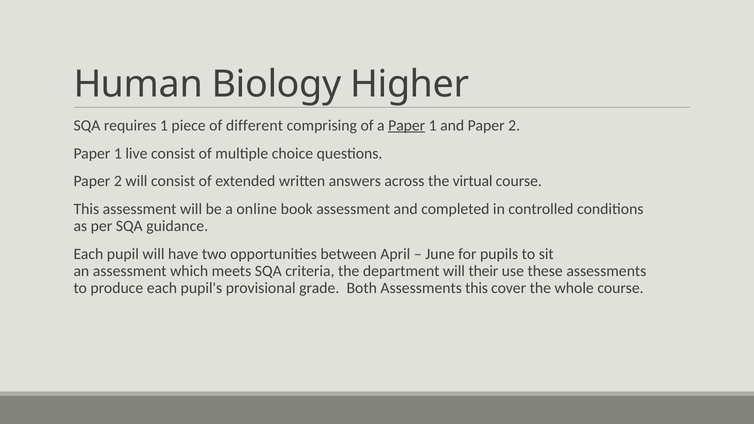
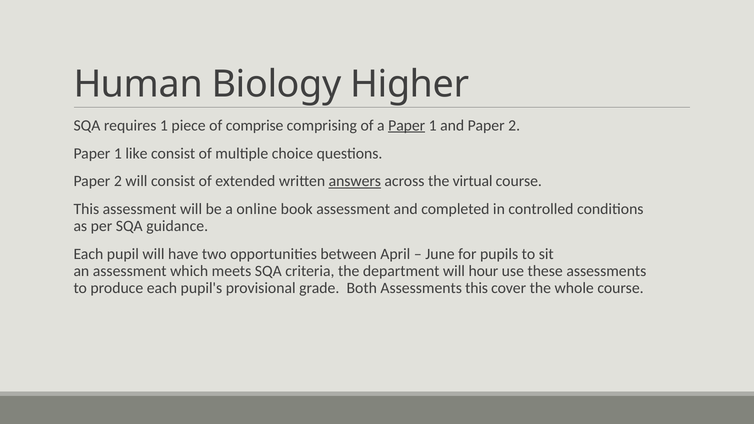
different: different -> comprise
live: live -> like
answers underline: none -> present
their: their -> hour
